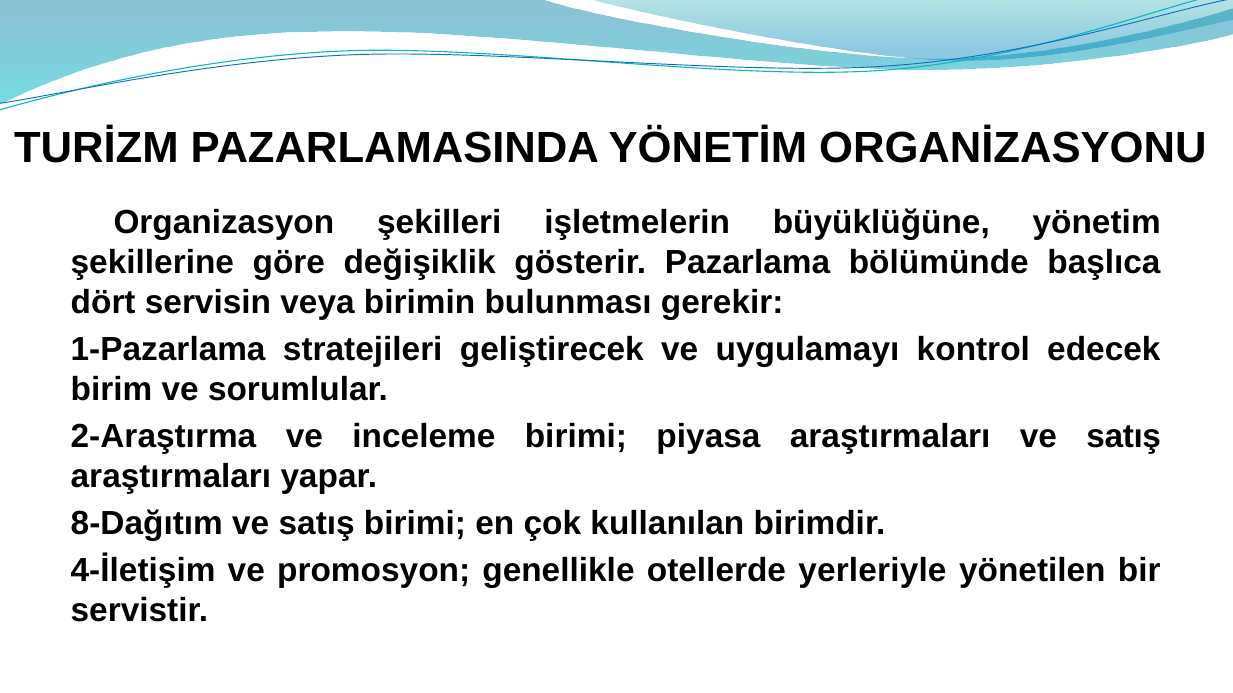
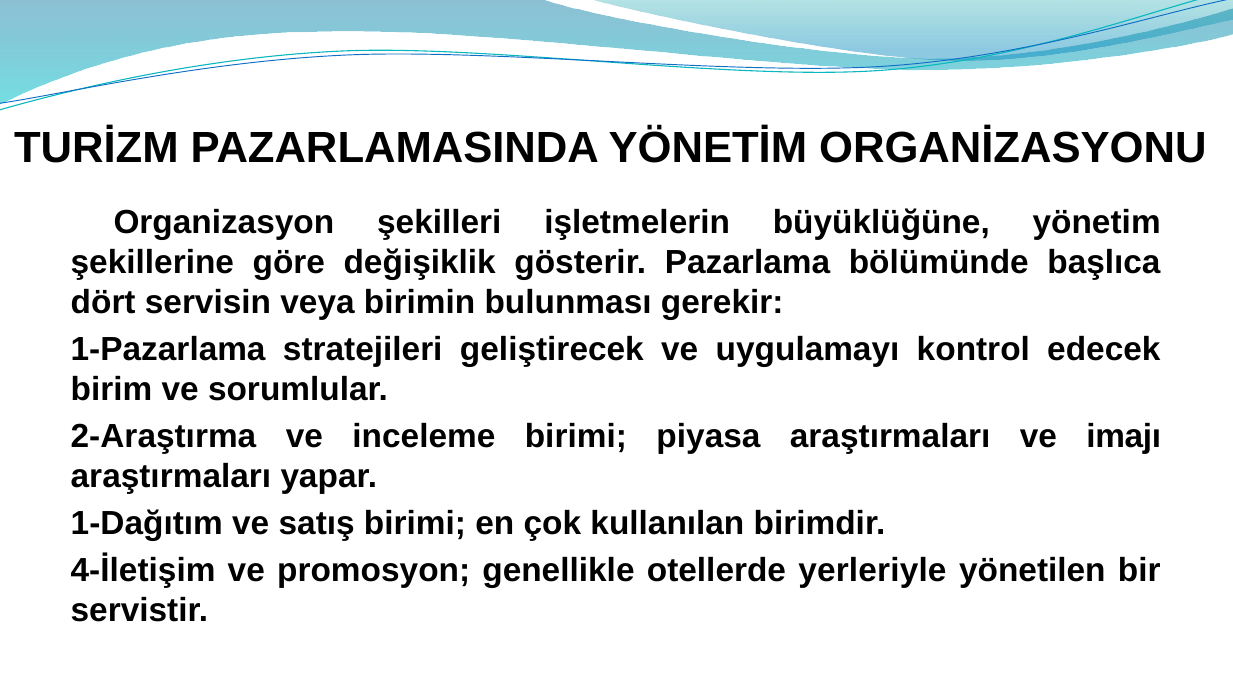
araştırmaları ve satış: satış -> imajı
8-Dağıtım: 8-Dağıtım -> 1-Dağıtım
